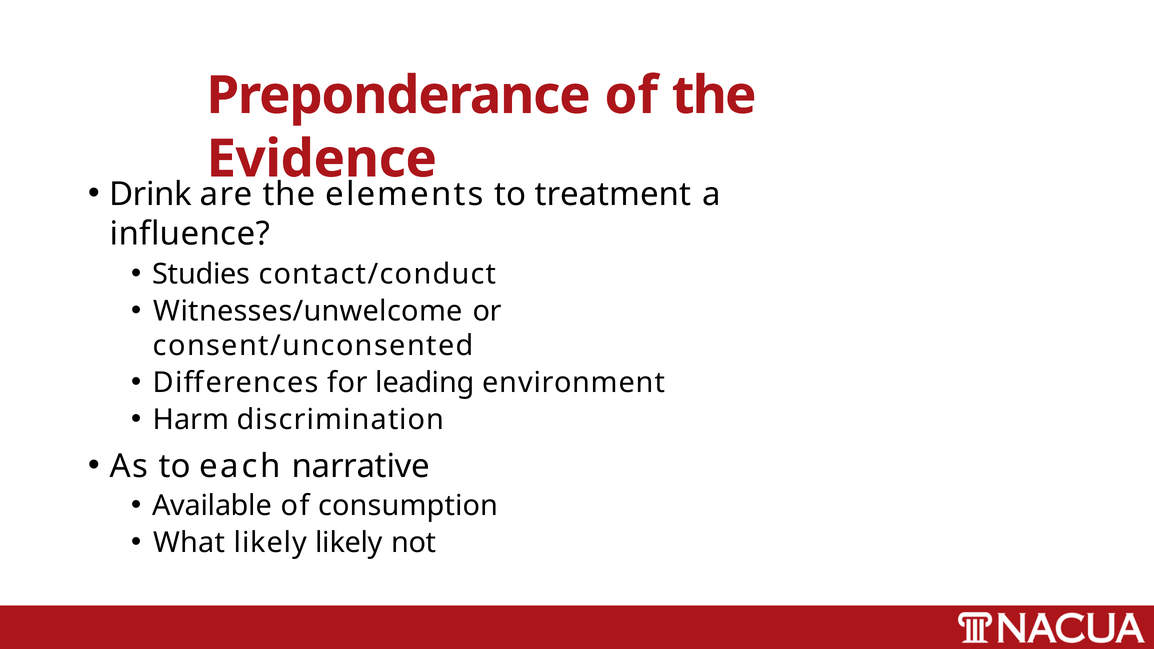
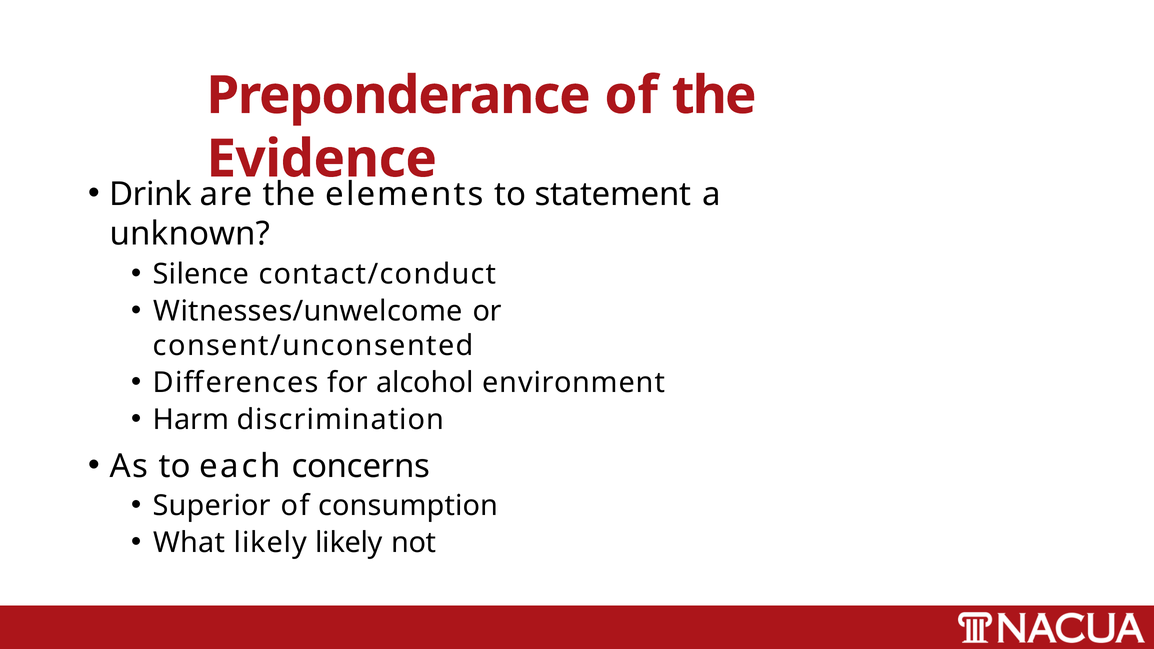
treatment: treatment -> statement
influence: influence -> unknown
Studies: Studies -> Silence
leading: leading -> alcohol
narrative: narrative -> concerns
Available: Available -> Superior
